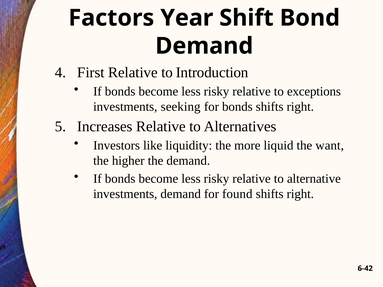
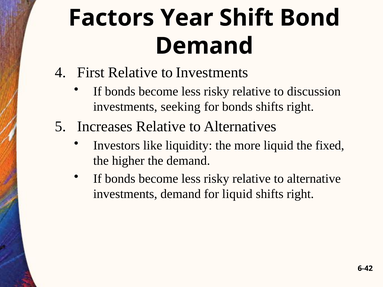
to Introduction: Introduction -> Investments
exceptions: exceptions -> discussion
want: want -> fixed
for found: found -> liquid
